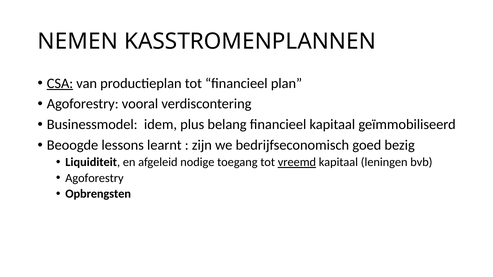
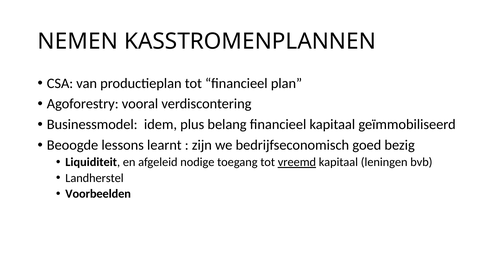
CSA underline: present -> none
Agoforestry at (94, 178): Agoforestry -> Landherstel
Opbrengsten: Opbrengsten -> Voorbeelden
